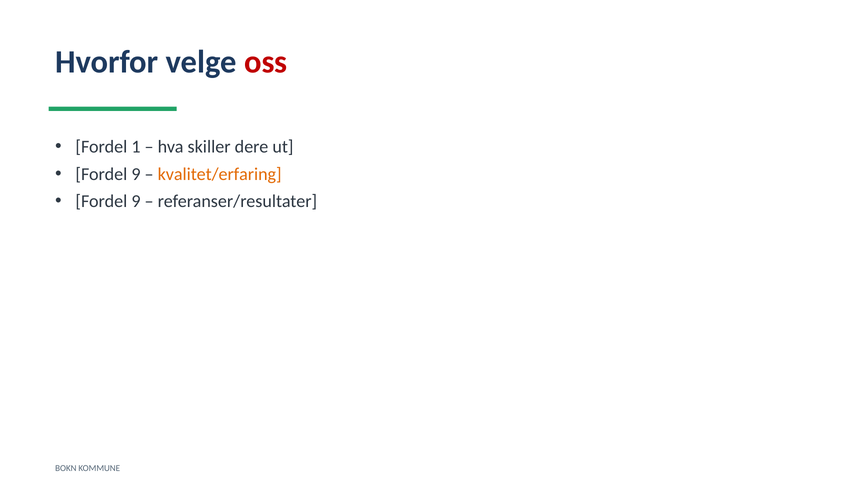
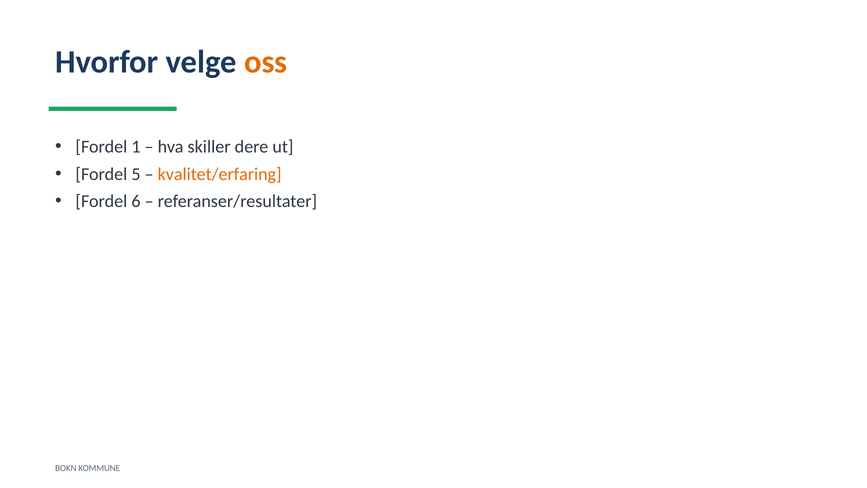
oss colour: red -> orange
9 at (136, 174): 9 -> 5
9 at (136, 201): 9 -> 6
